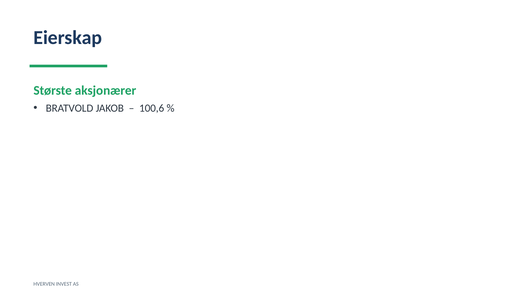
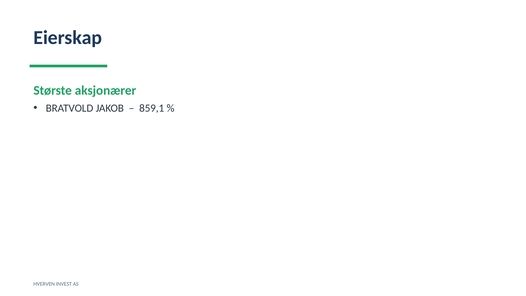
100,6: 100,6 -> 859,1
